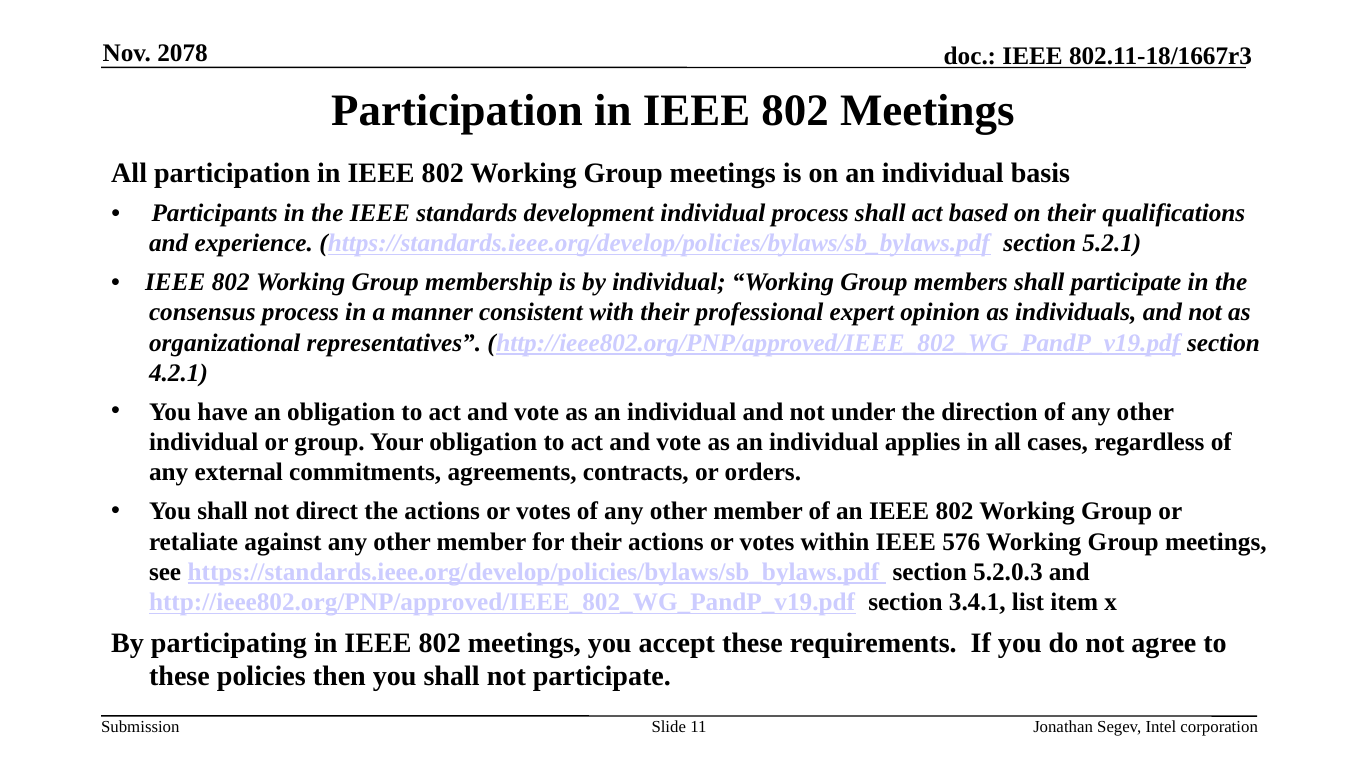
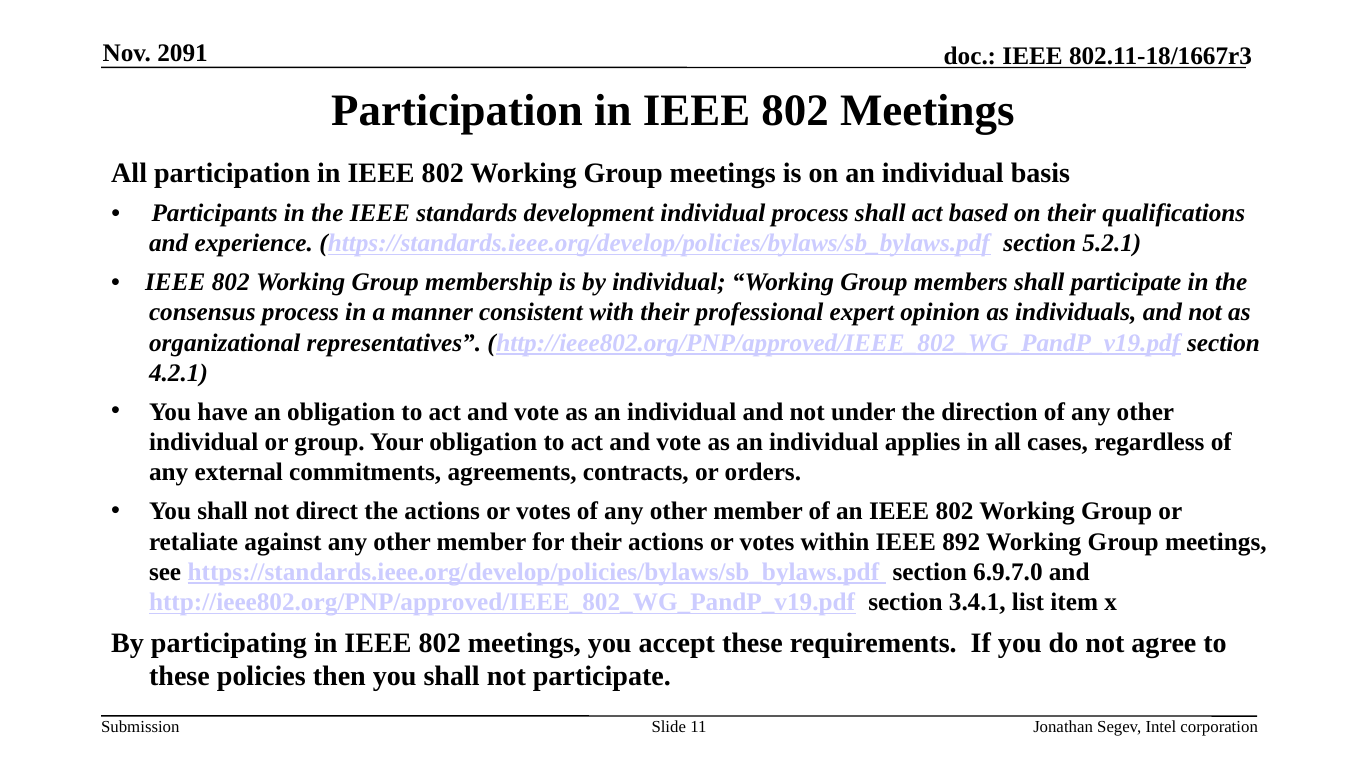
2078: 2078 -> 2091
576: 576 -> 892
5.2.0.3: 5.2.0.3 -> 6.9.7.0
